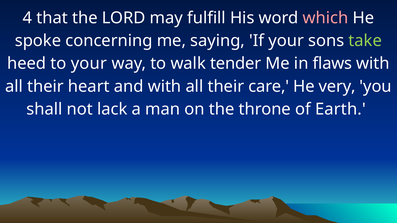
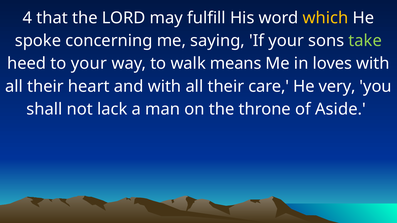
which colour: pink -> yellow
tender: tender -> means
flaws: flaws -> loves
Earth: Earth -> Aside
